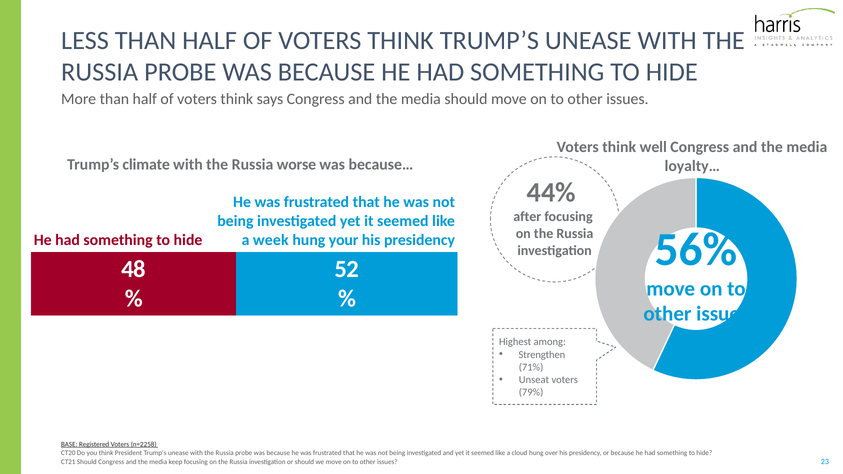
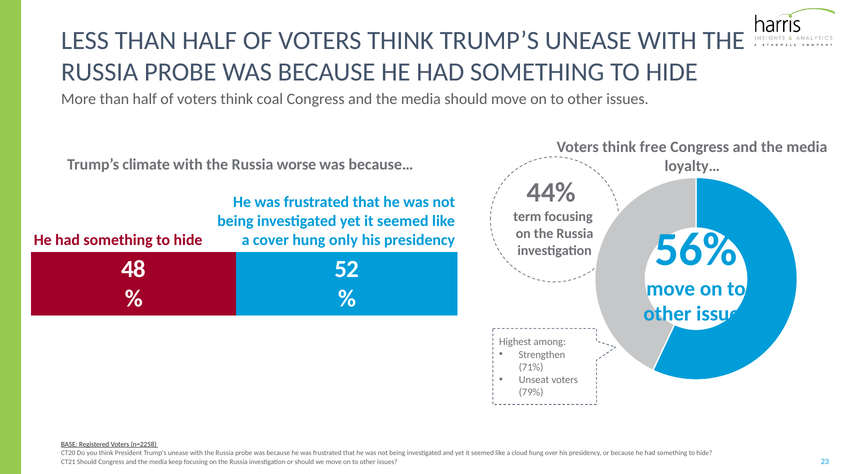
says: says -> coal
well: well -> free
after: after -> term
week: week -> cover
your: your -> only
